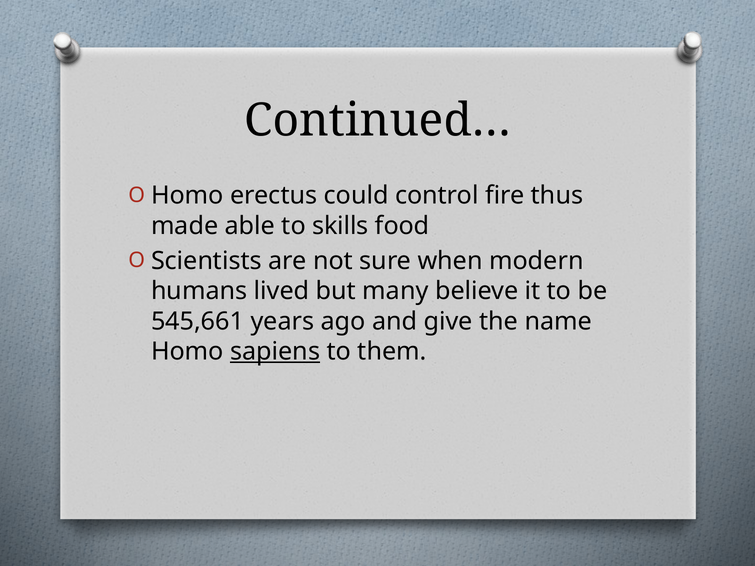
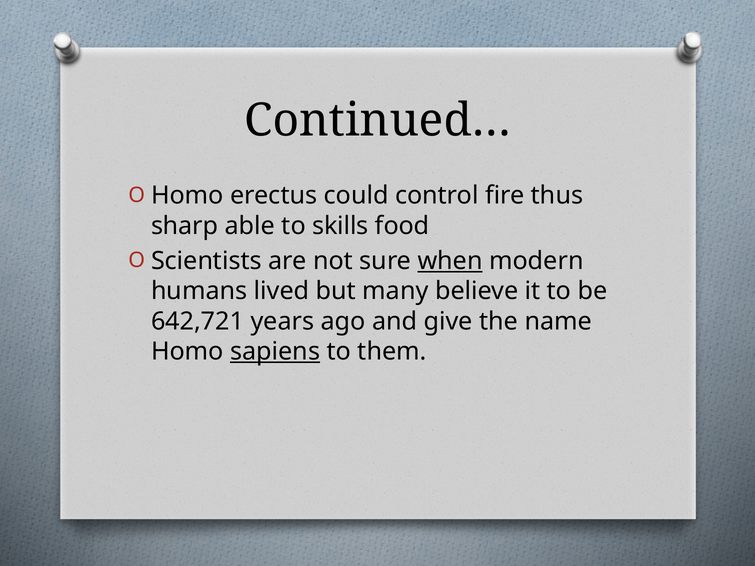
made: made -> sharp
when underline: none -> present
545,661: 545,661 -> 642,721
